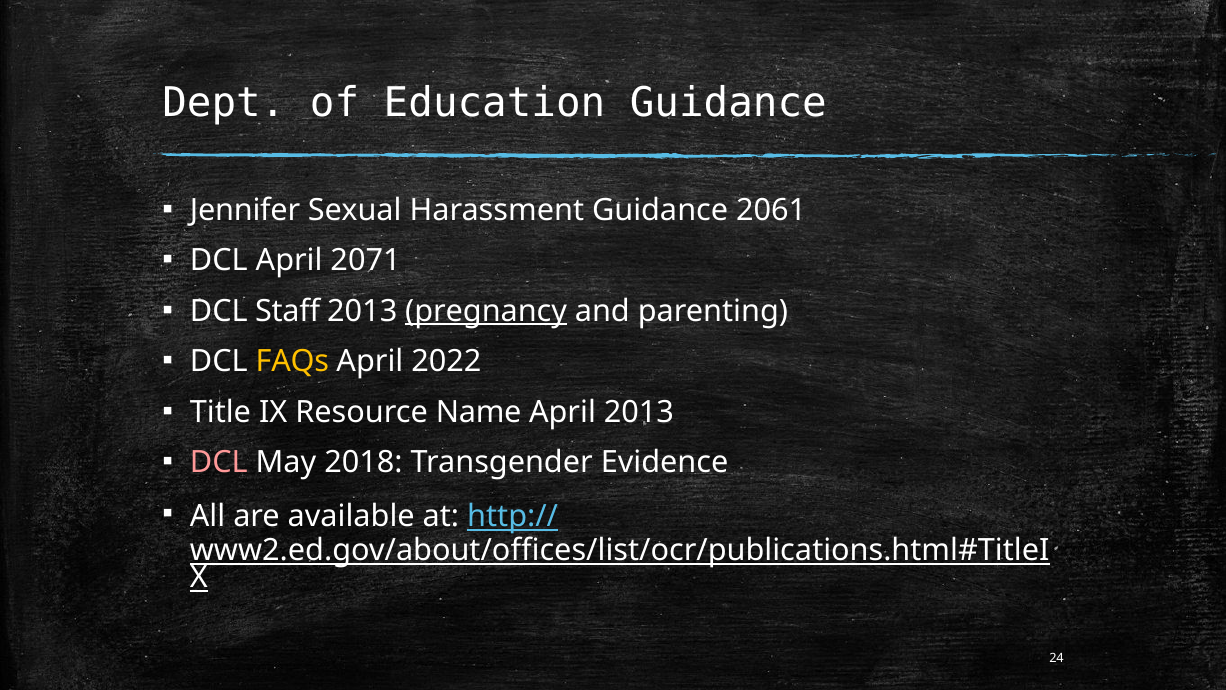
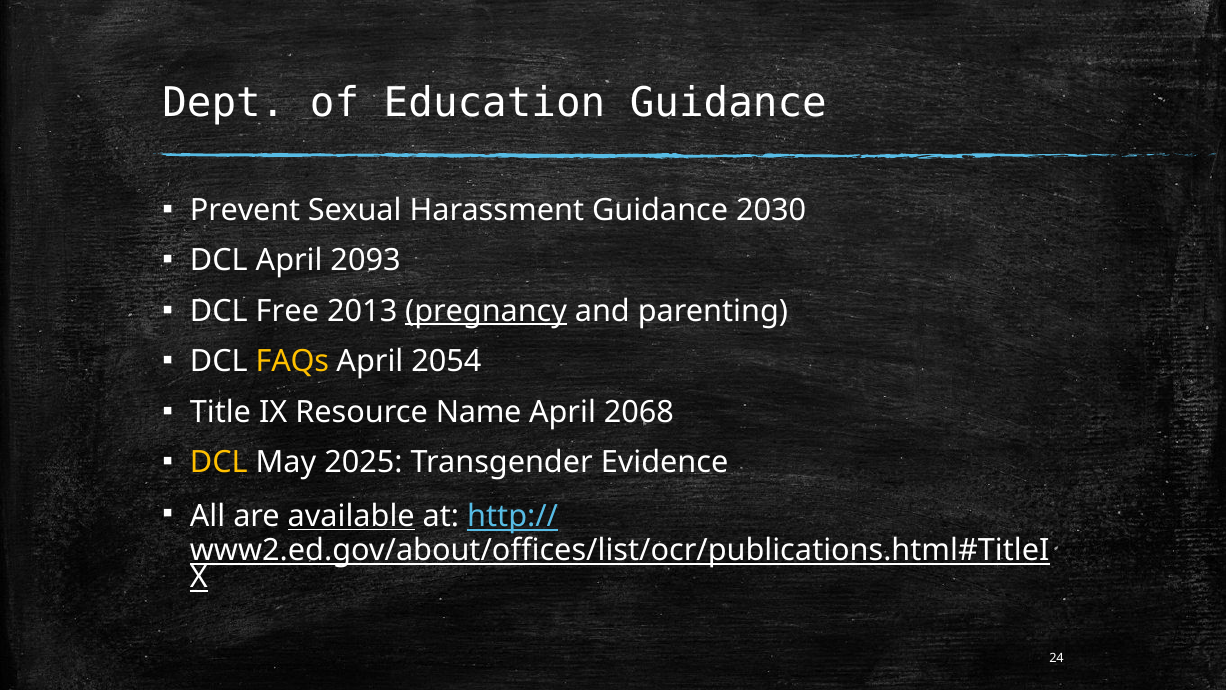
Jennifer: Jennifer -> Prevent
2061: 2061 -> 2030
2071: 2071 -> 2093
Staff: Staff -> Free
2022: 2022 -> 2054
April 2013: 2013 -> 2068
DCL at (219, 462) colour: pink -> yellow
2018: 2018 -> 2025
available underline: none -> present
